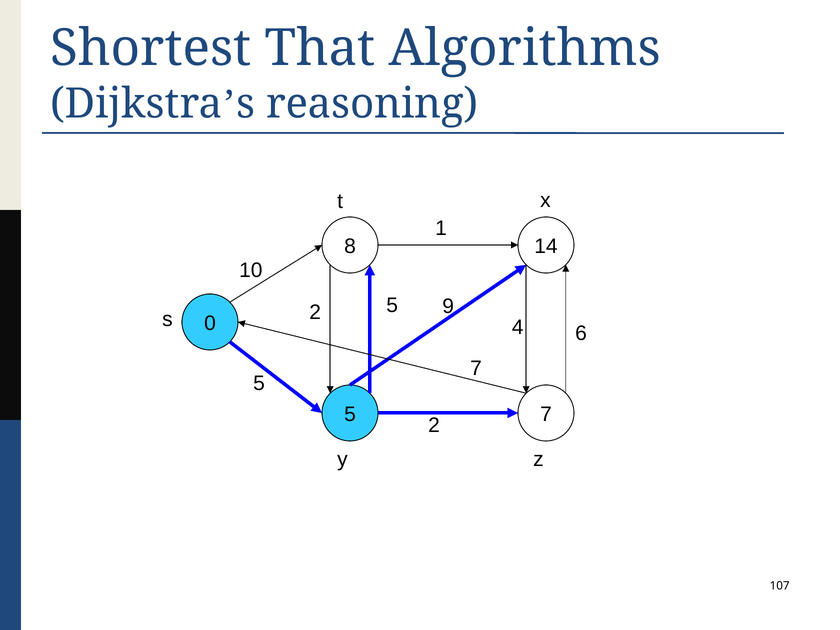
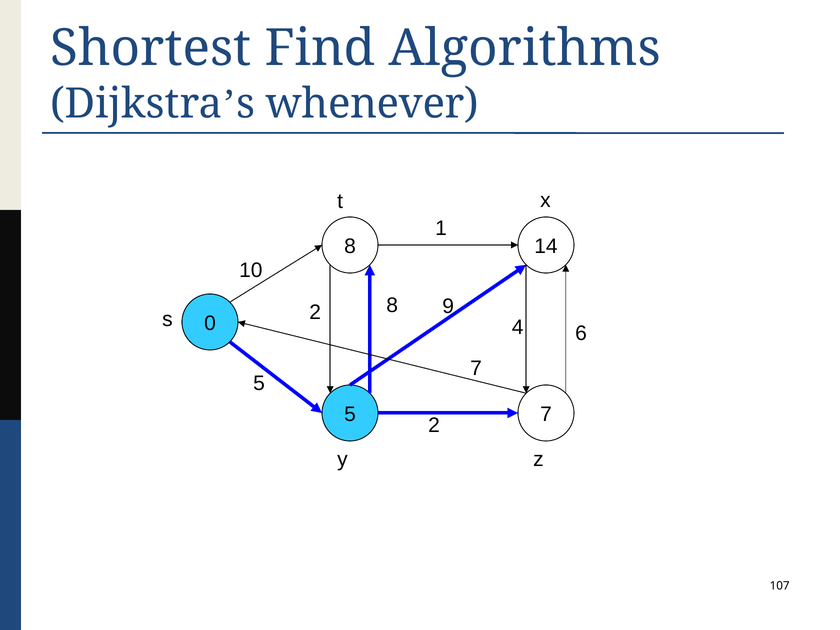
That: That -> Find
reasoning: reasoning -> whenever
2 5: 5 -> 8
